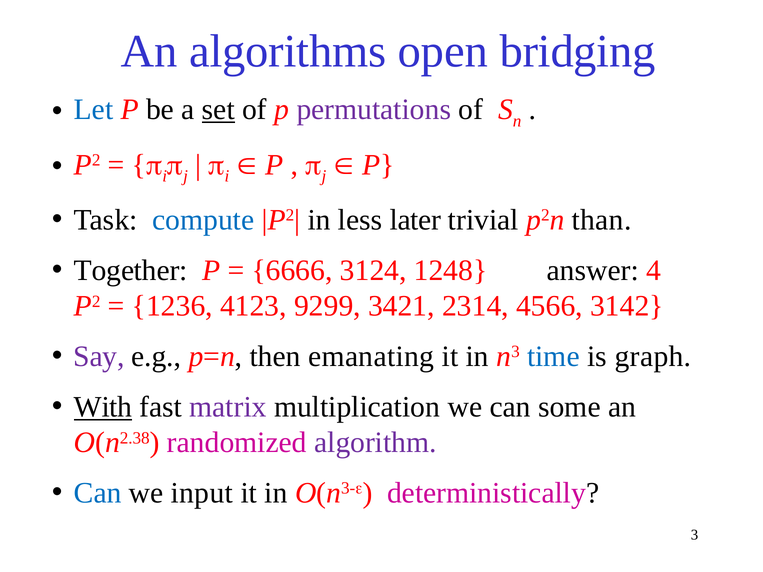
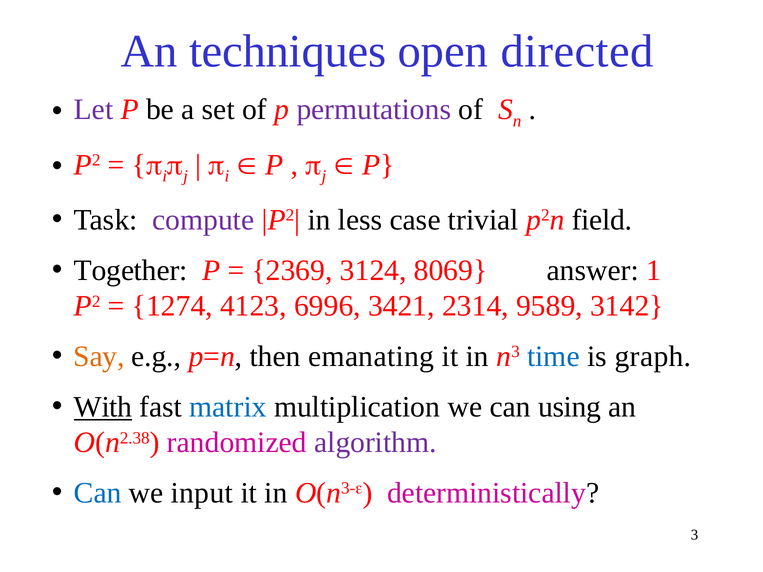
algorithms: algorithms -> techniques
bridging: bridging -> directed
Let colour: blue -> purple
set underline: present -> none
compute colour: blue -> purple
later: later -> case
than: than -> field
6666: 6666 -> 2369
1248: 1248 -> 8069
4: 4 -> 1
1236: 1236 -> 1274
9299: 9299 -> 6996
4566: 4566 -> 9589
Say colour: purple -> orange
matrix colour: purple -> blue
some: some -> using
